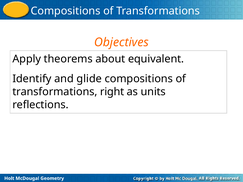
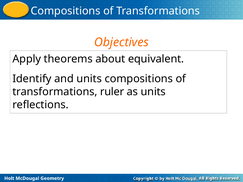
and glide: glide -> units
right: right -> ruler
